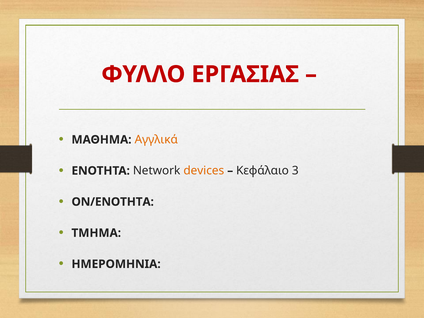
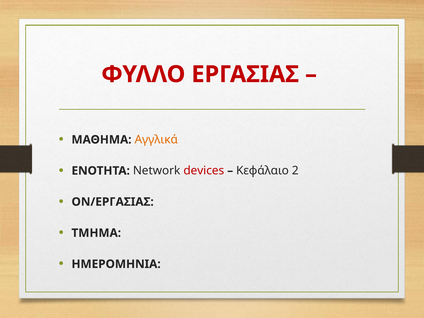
devices colour: orange -> red
3: 3 -> 2
ΟΝ/ΕΝΟΤΗΤΑ: ΟΝ/ΕΝΟΤΗΤΑ -> ΟΝ/ΕΡΓΑΣΙΑΣ
